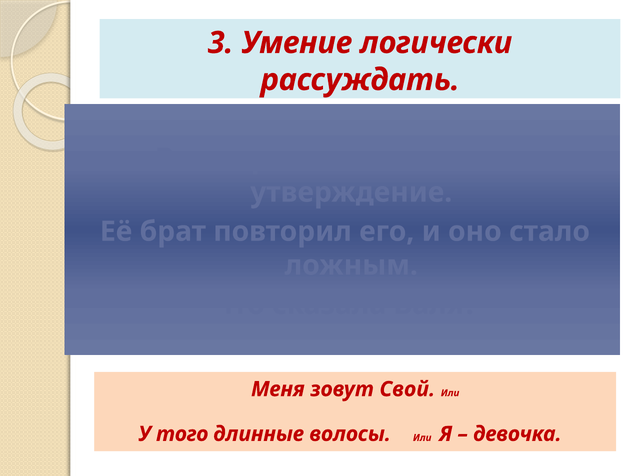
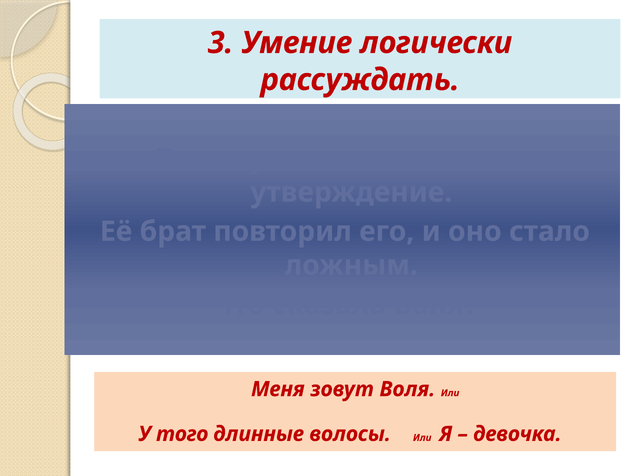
Свой: Свой -> Воля
